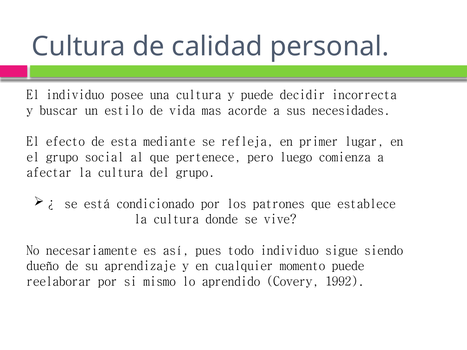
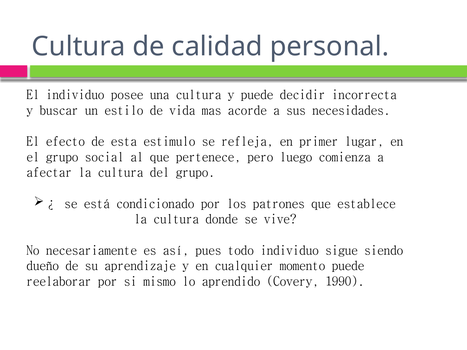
mediante: mediante -> estimulo
1992: 1992 -> 1990
